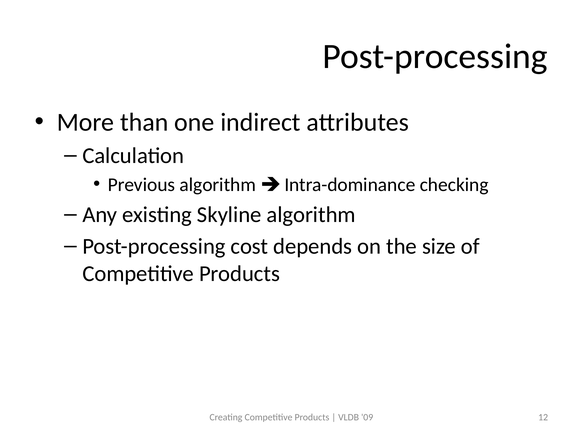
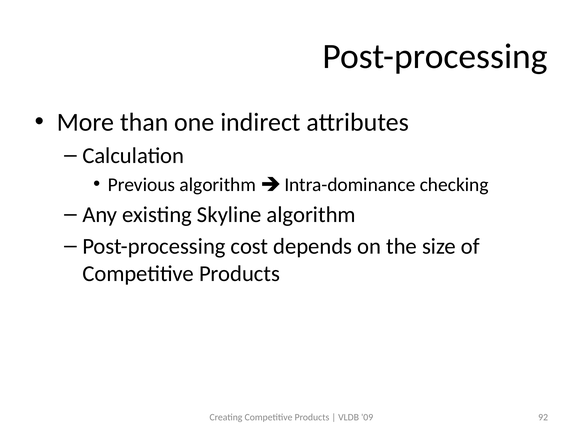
12: 12 -> 92
